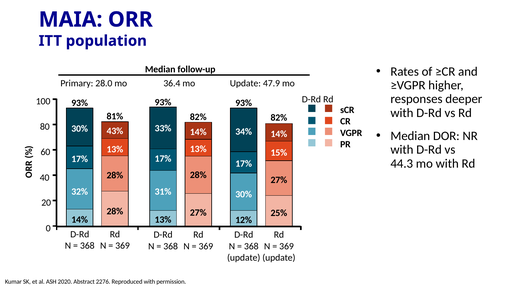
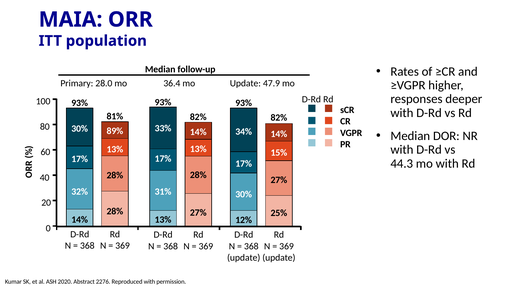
43%: 43% -> 89%
